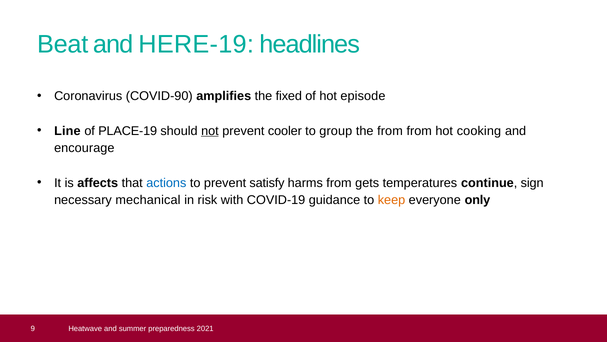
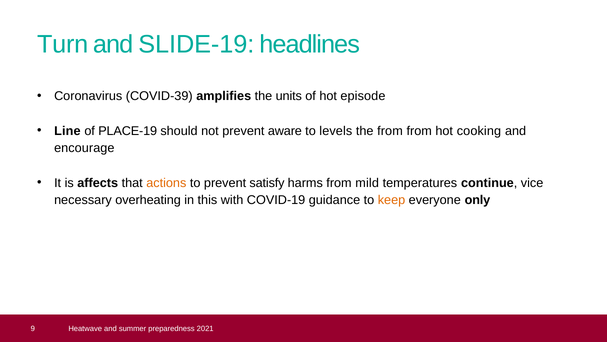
Beat: Beat -> Turn
HERE-19: HERE-19 -> SLIDE-19
COVID-90: COVID-90 -> COVID-39
fixed: fixed -> units
not underline: present -> none
cooler: cooler -> aware
group: group -> levels
actions colour: blue -> orange
gets: gets -> mild
sign: sign -> vice
mechanical: mechanical -> overheating
risk: risk -> this
